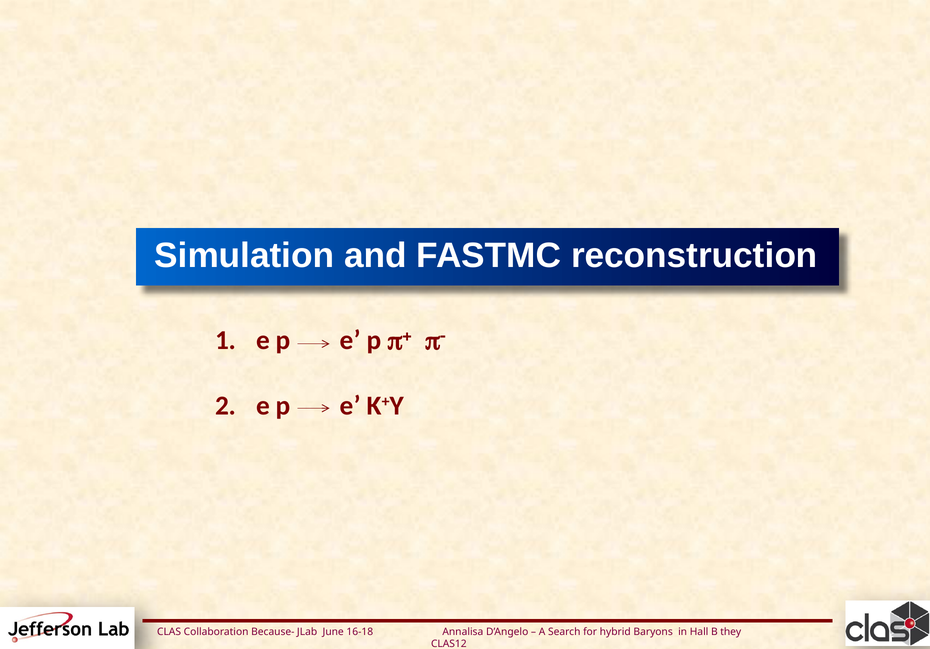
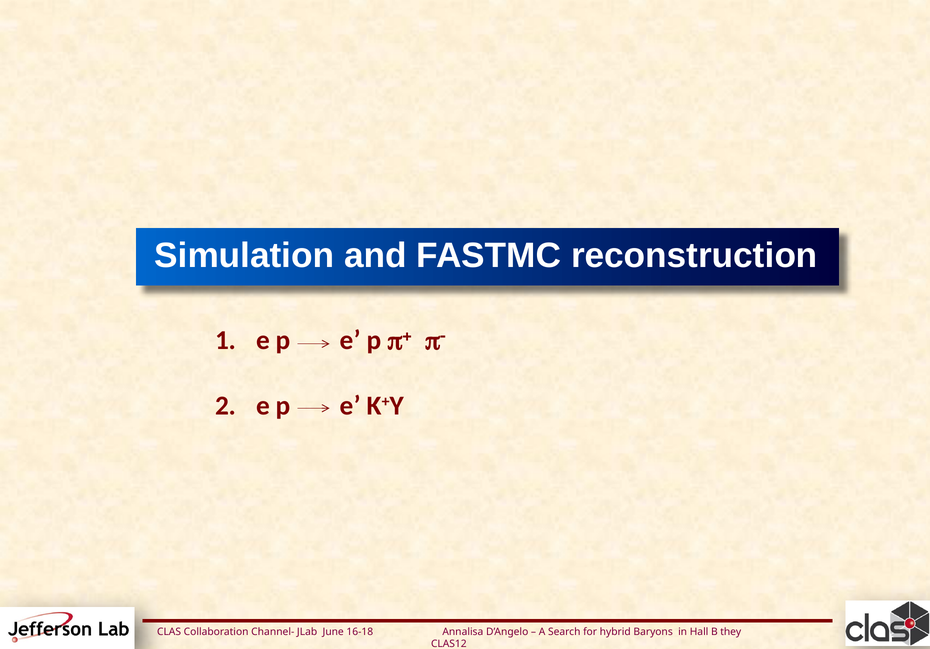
Because-: Because- -> Channel-
